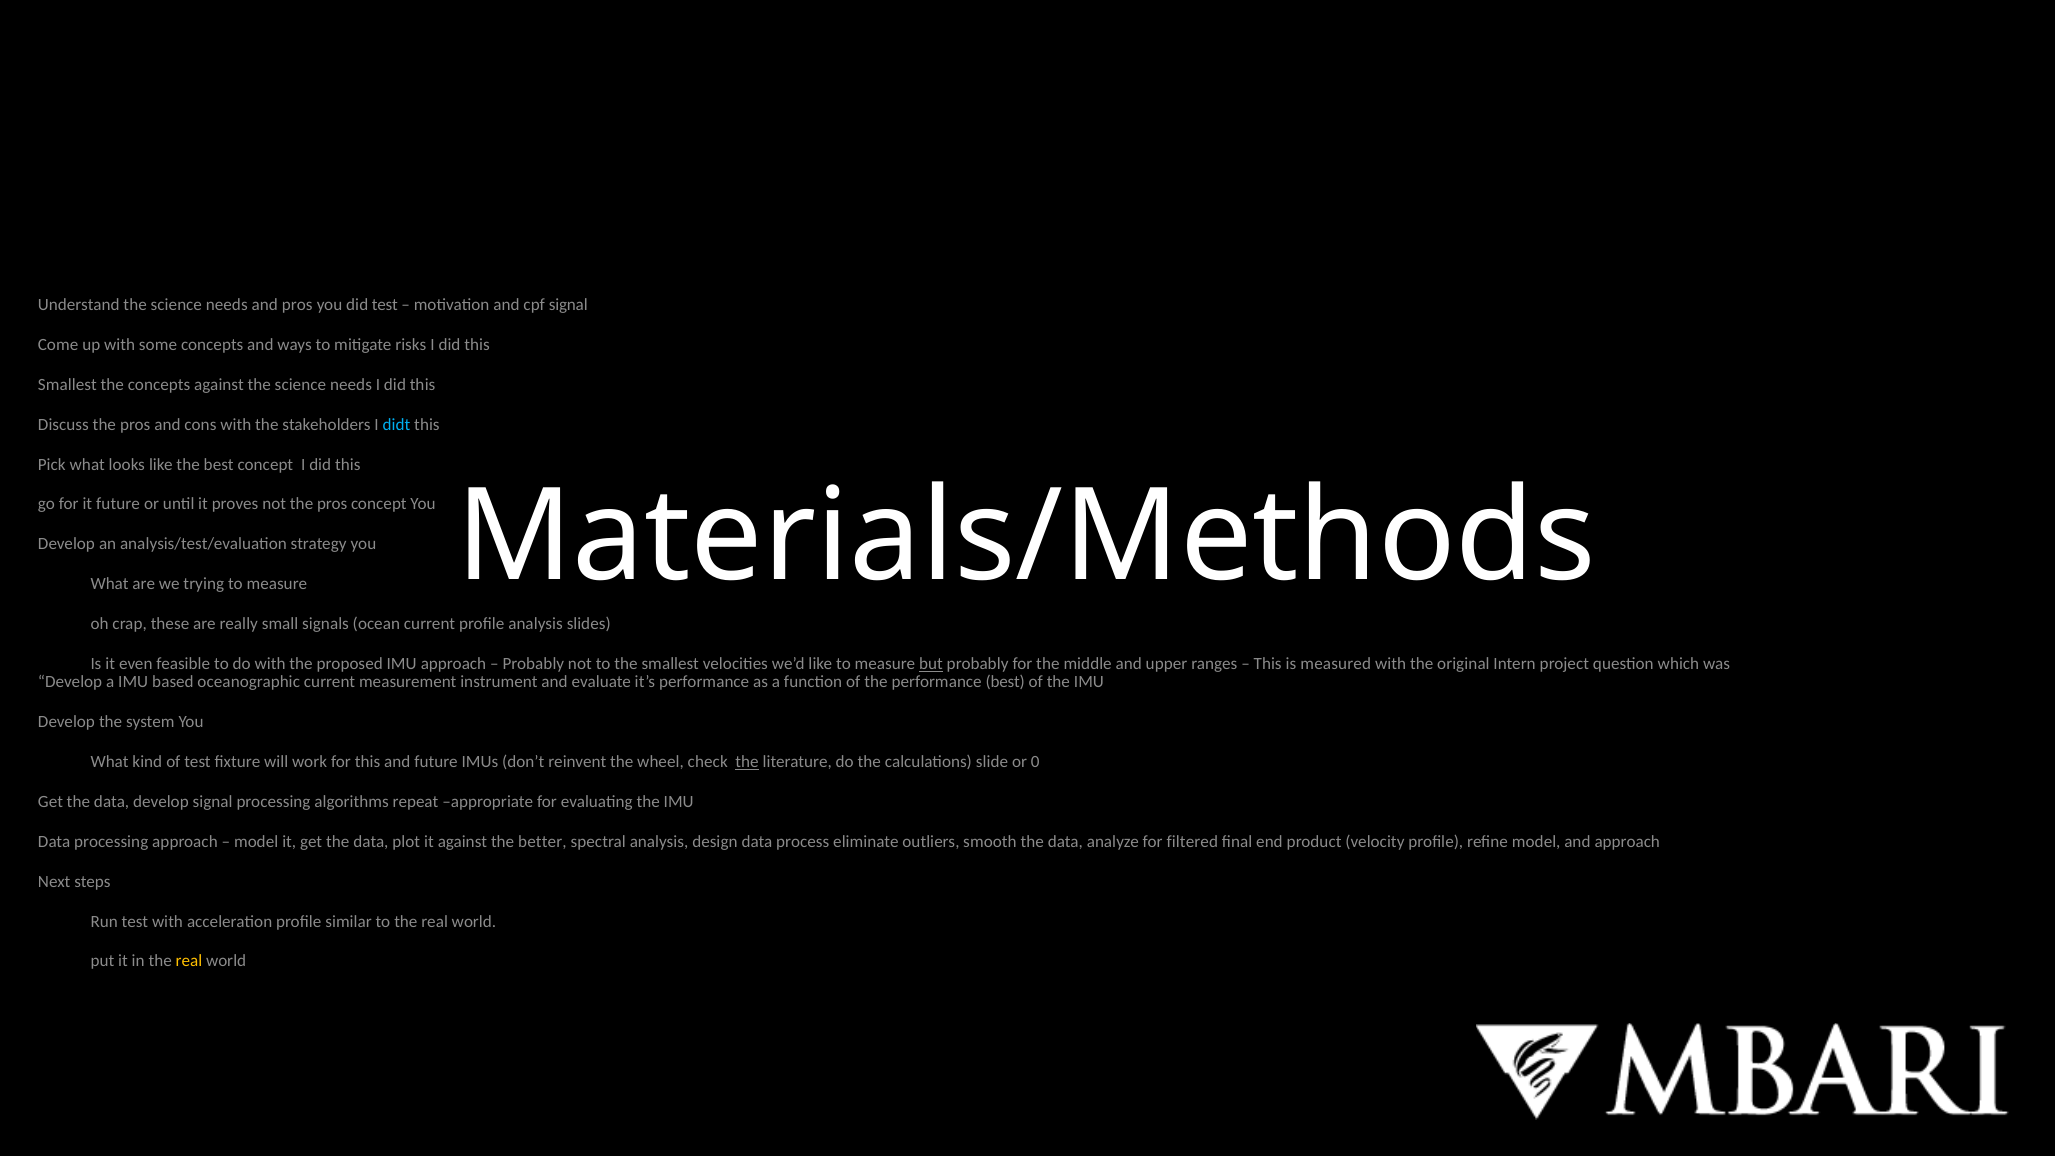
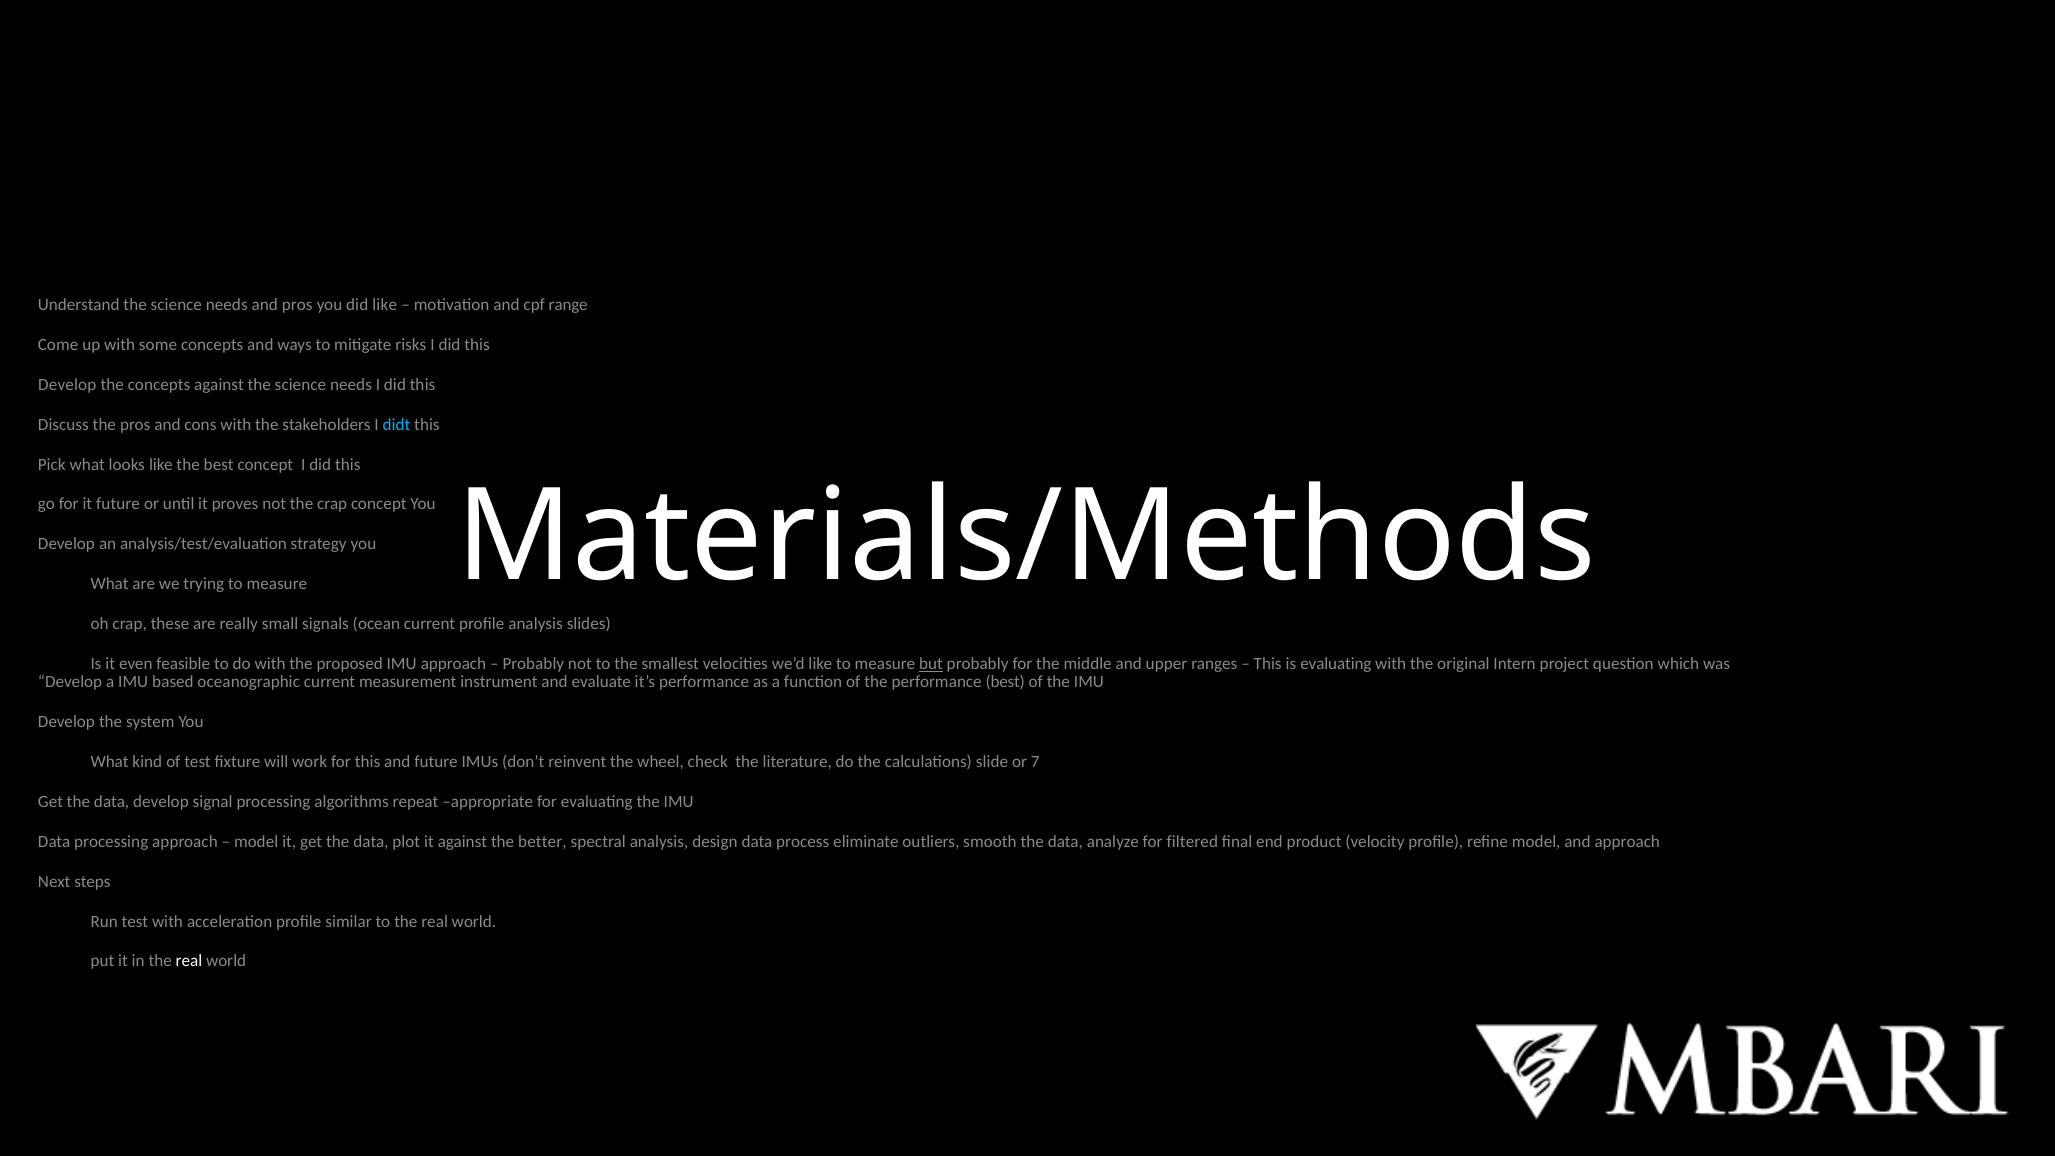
did test: test -> like
cpf signal: signal -> range
Smallest at (67, 385): Smallest -> Develop
not the pros: pros -> crap
is measured: measured -> evaluating
the at (747, 762) underline: present -> none
0: 0 -> 7
real at (189, 961) colour: yellow -> white
